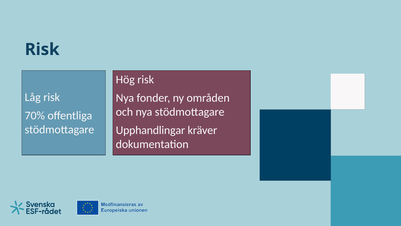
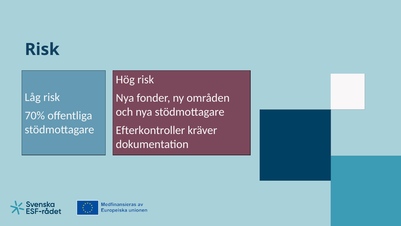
Upphandlingar: Upphandlingar -> Efterkontroller
